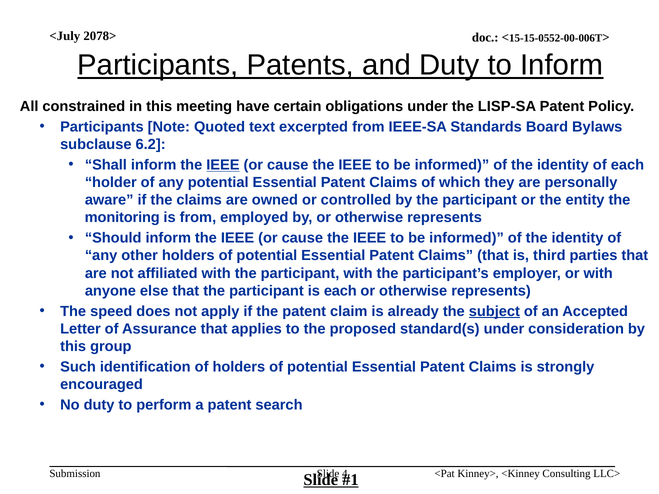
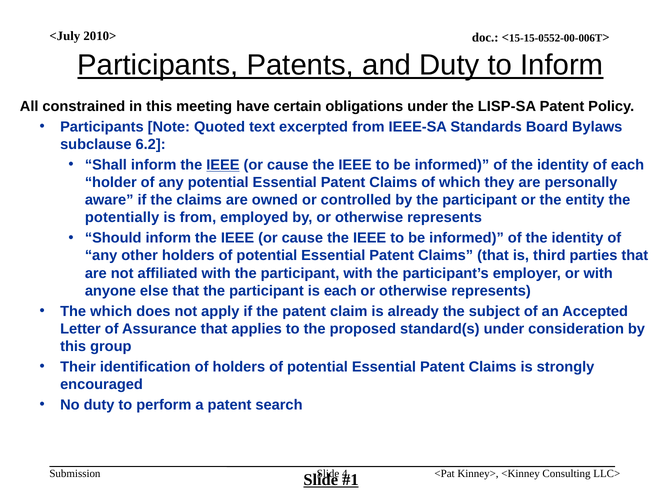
2078>: 2078> -> 2010>
monitoring: monitoring -> potentially
The speed: speed -> which
subject underline: present -> none
Such: Such -> Their
